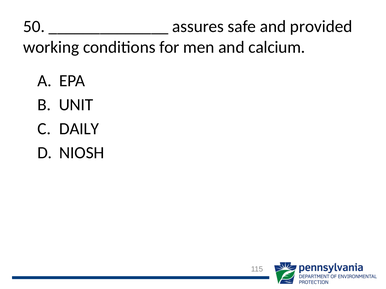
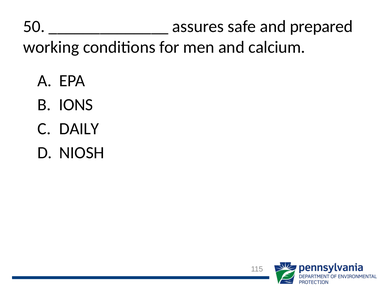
provided: provided -> prepared
UNIT: UNIT -> IONS
